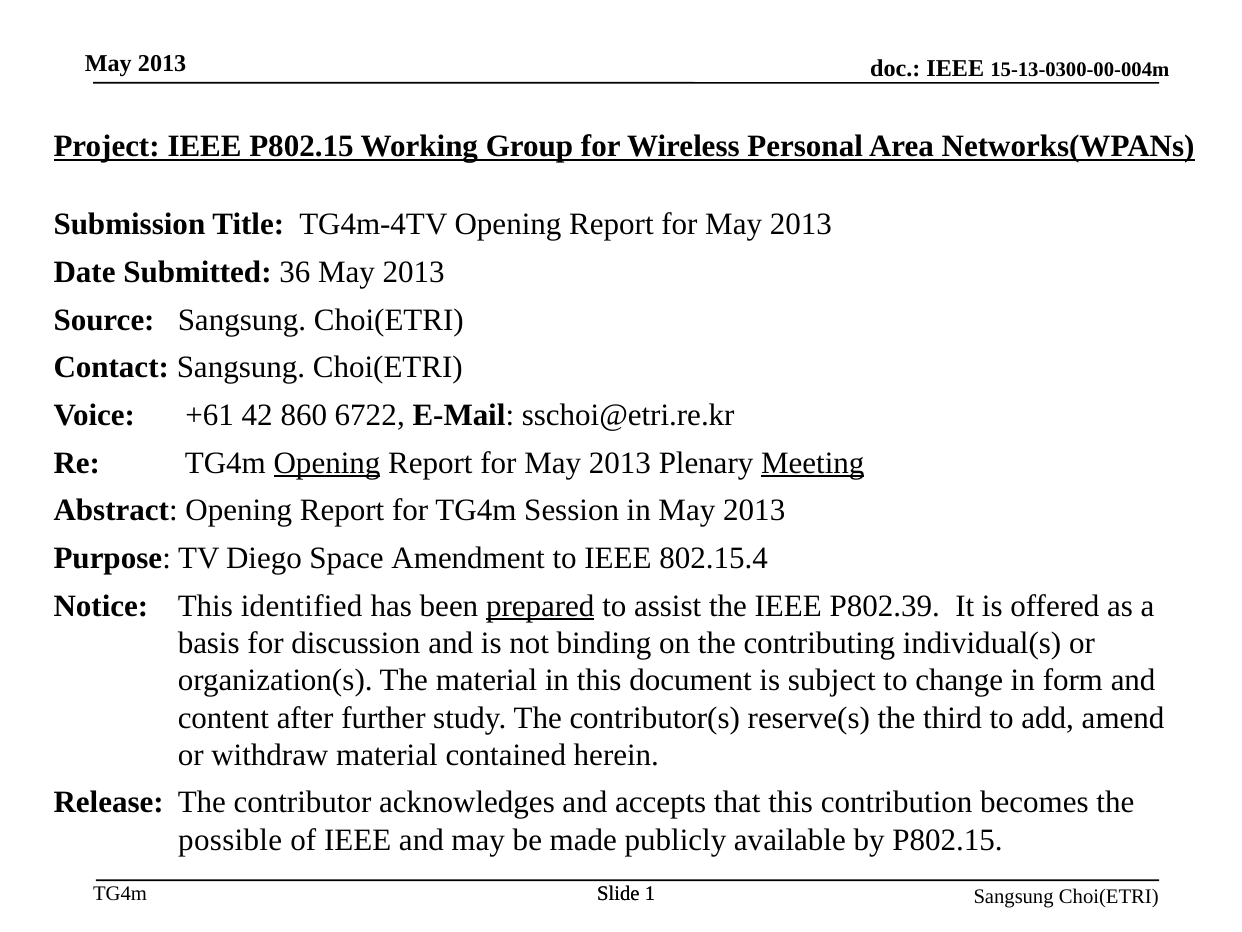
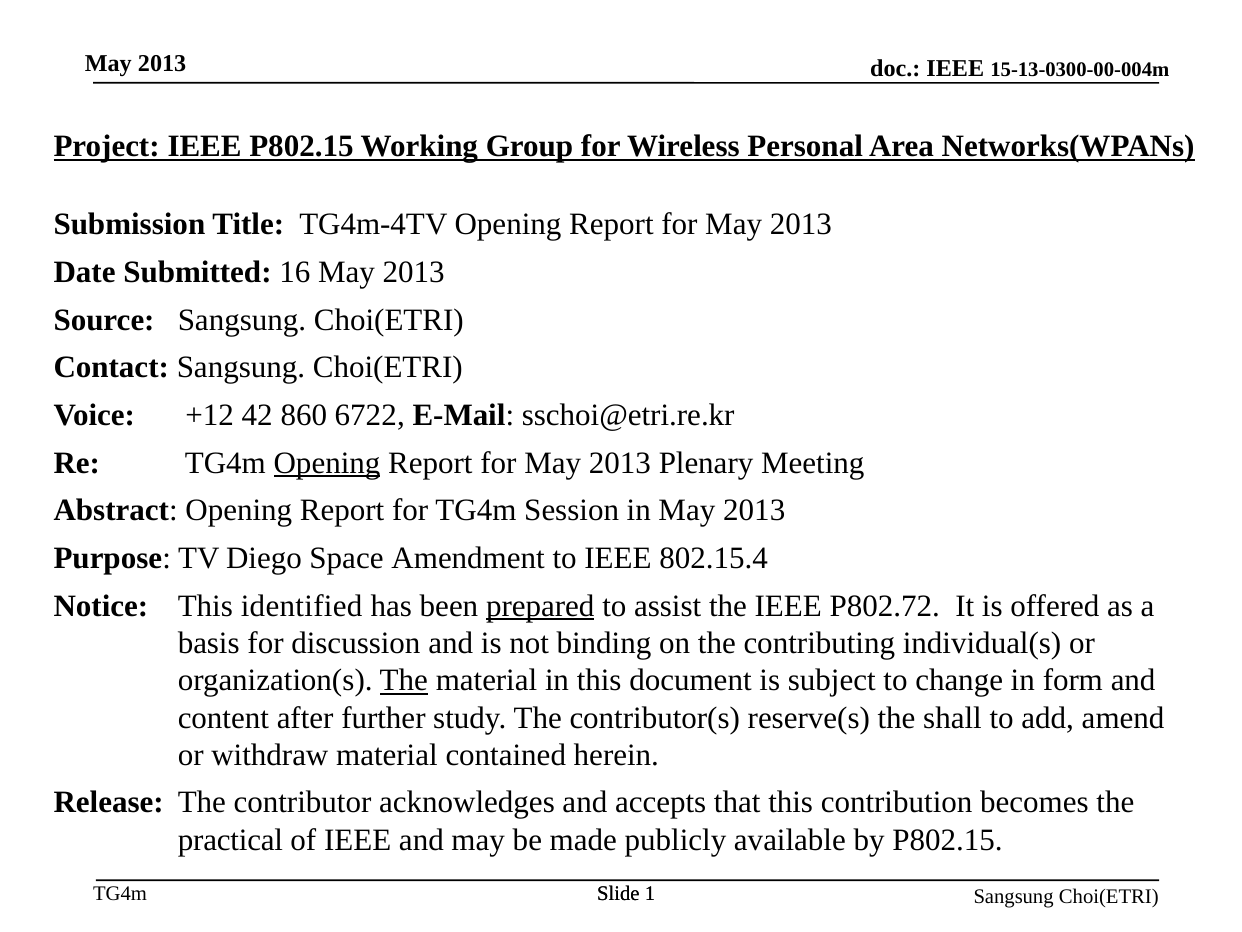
36: 36 -> 16
+61: +61 -> +12
Meeting underline: present -> none
P802.39: P802.39 -> P802.72
The at (404, 680) underline: none -> present
third: third -> shall
possible: possible -> practical
